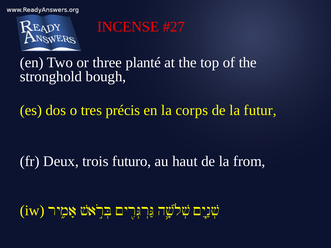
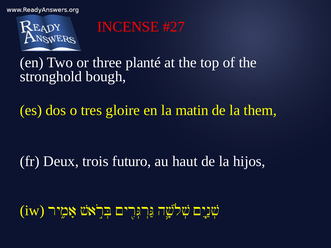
précis: précis -> gloire
corps: corps -> matin
futur: futur -> them
from: from -> hijos
